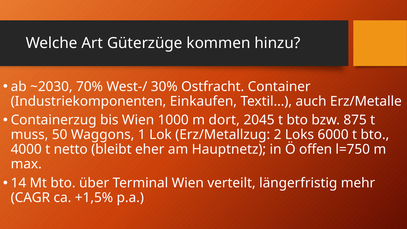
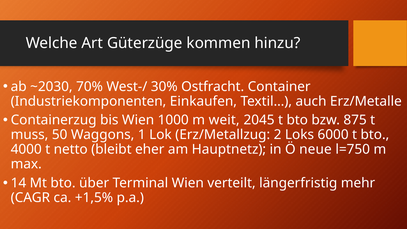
dort: dort -> weit
offen: offen -> neue
